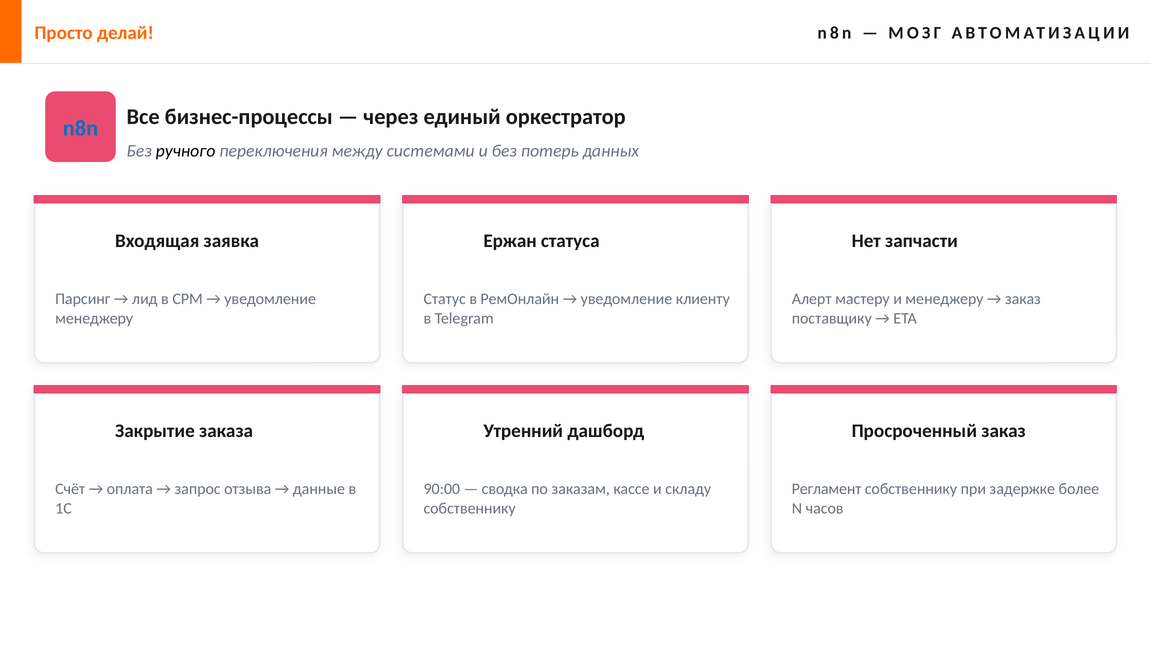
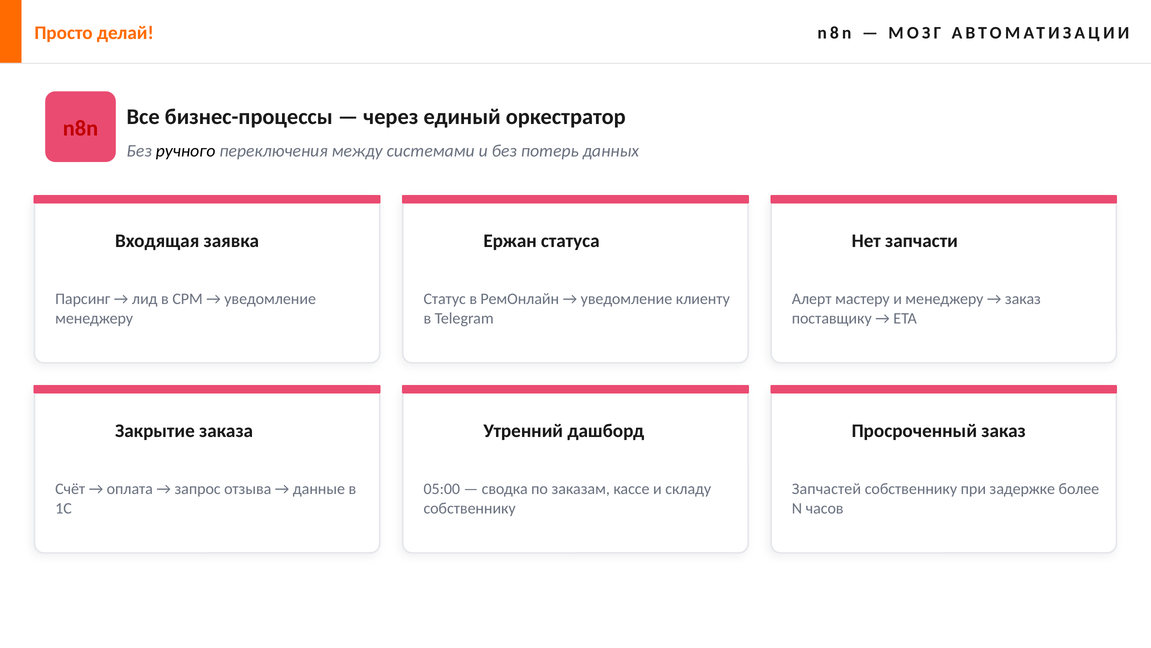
n8n at (81, 128) colour: blue -> red
90:00: 90:00 -> 05:00
Регламент: Регламент -> Запчастей
